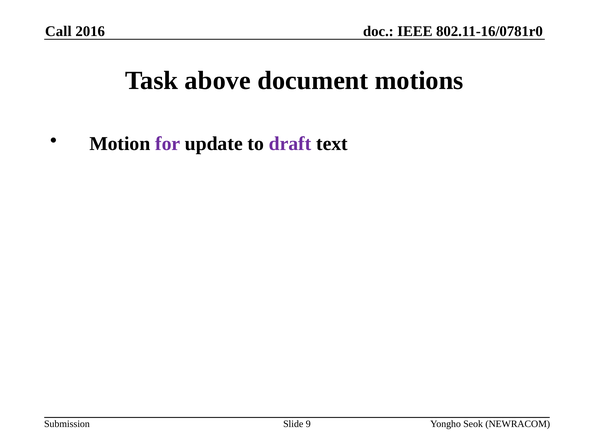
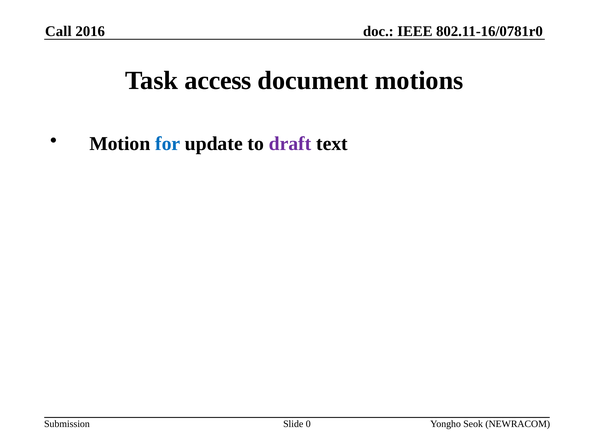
above: above -> access
for colour: purple -> blue
9: 9 -> 0
